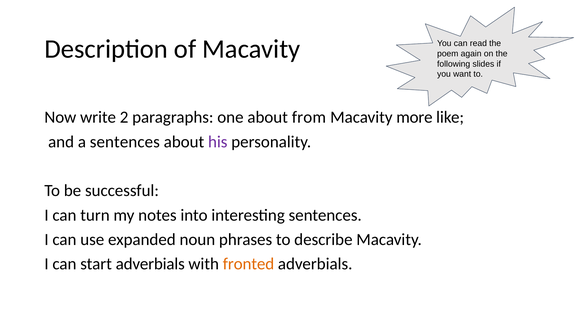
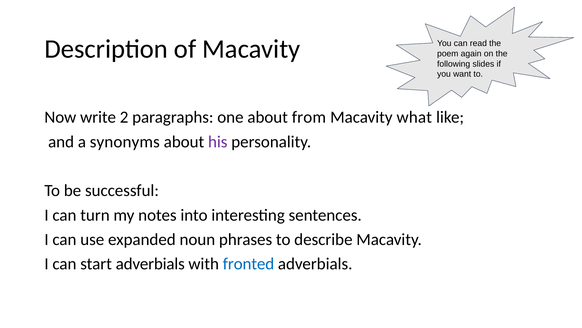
more: more -> what
a sentences: sentences -> synonyms
fronted colour: orange -> blue
